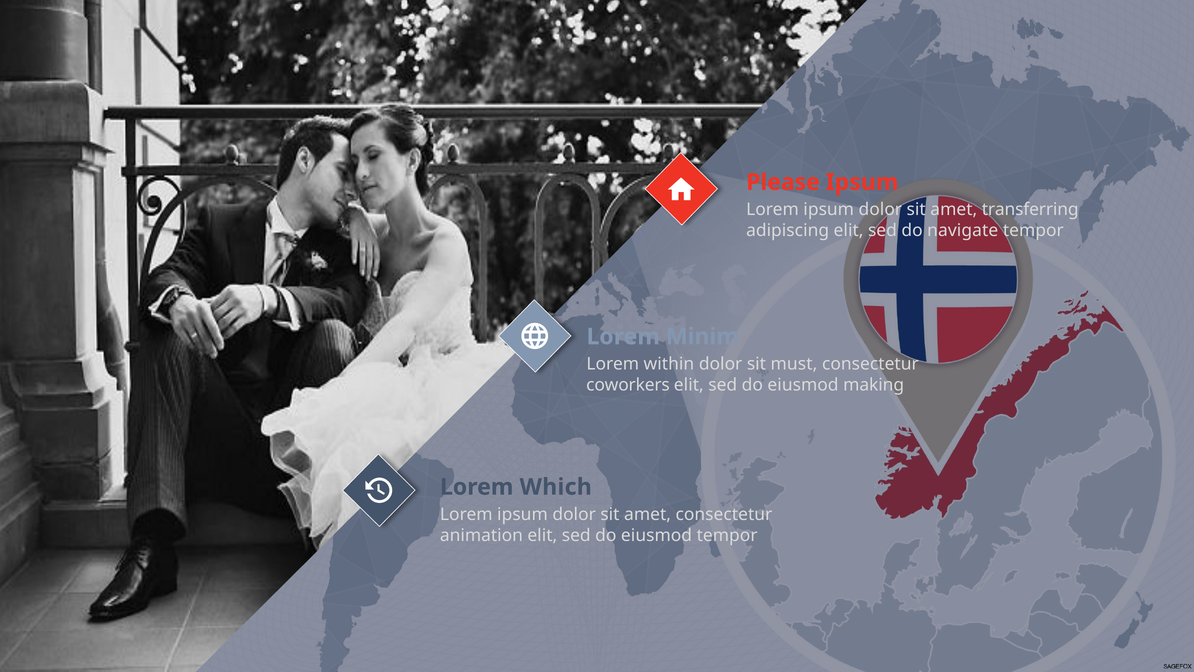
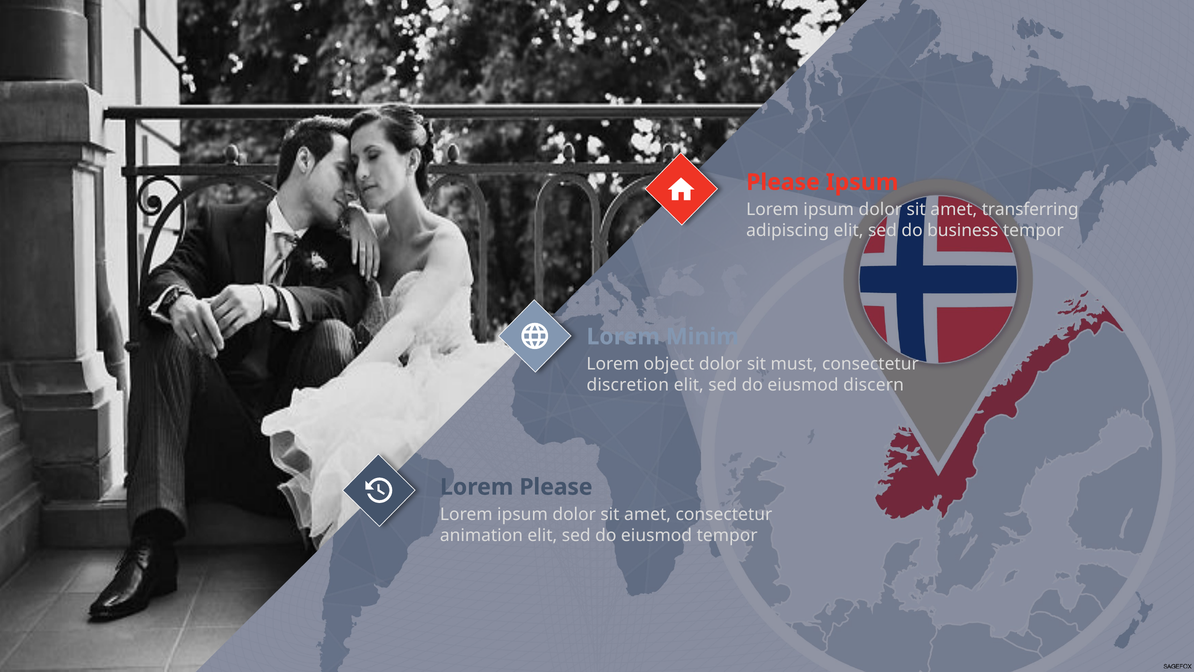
navigate: navigate -> business
within: within -> object
coworkers: coworkers -> discretion
making: making -> discern
Lorem Which: Which -> Please
